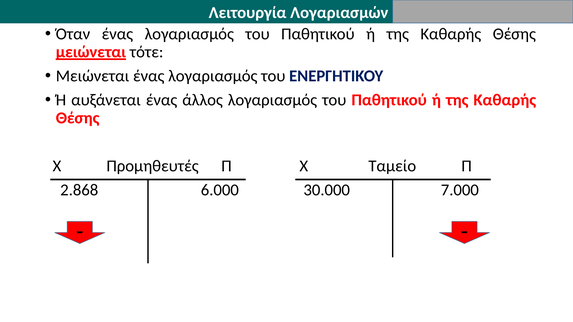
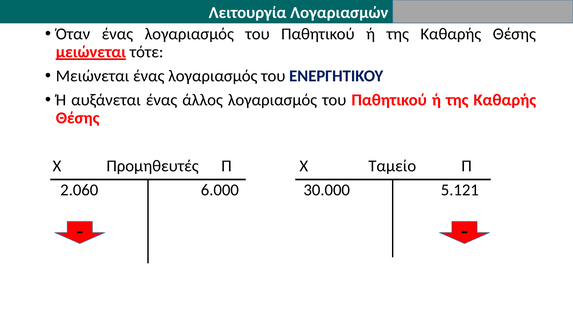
2.868: 2.868 -> 2.060
7.000: 7.000 -> 5.121
